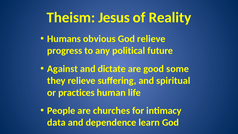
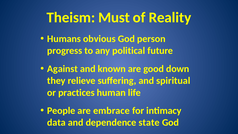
Jesus: Jesus -> Must
God relieve: relieve -> person
dictate: dictate -> known
some: some -> down
churches: churches -> embrace
learn: learn -> state
